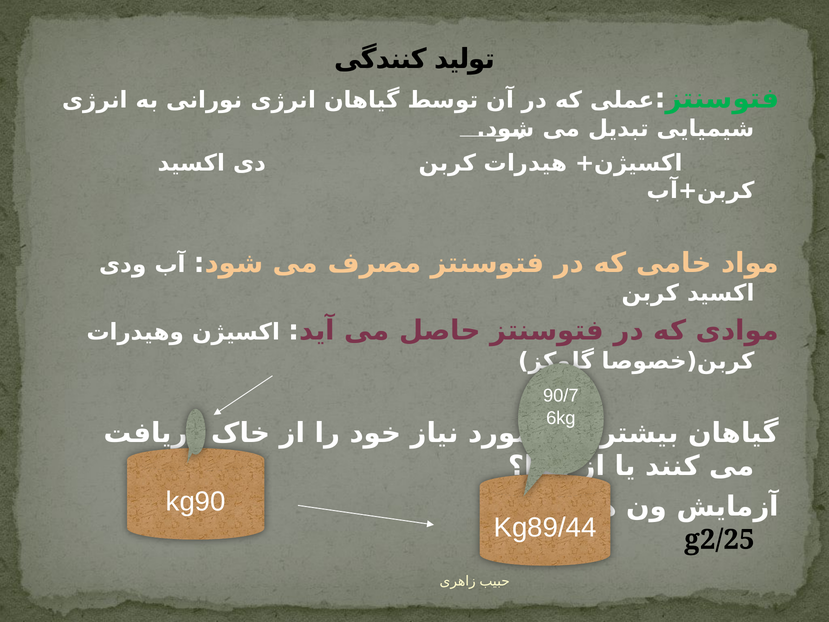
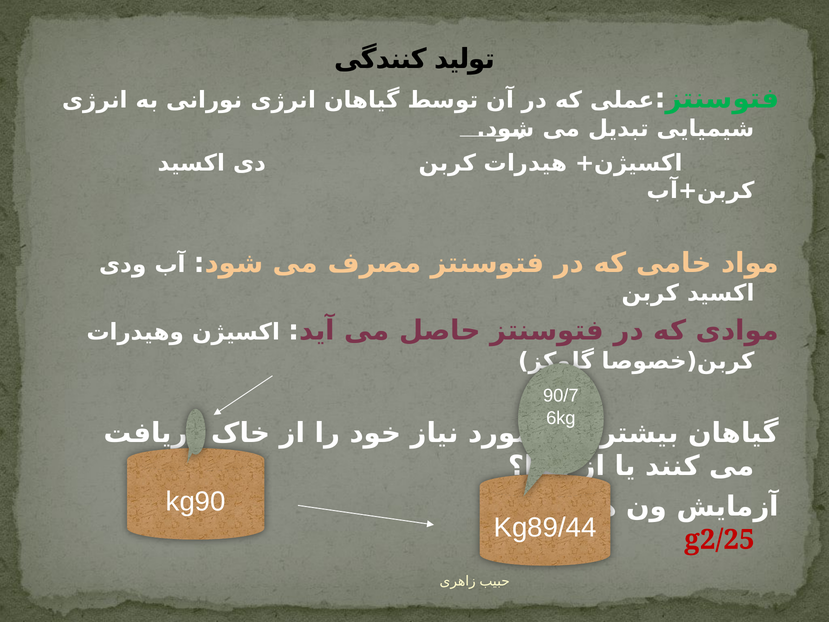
g2/25 colour: black -> red
